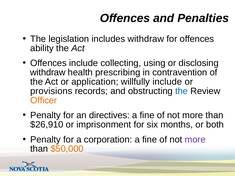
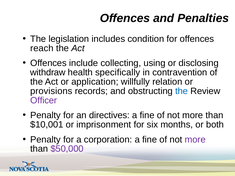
includes withdraw: withdraw -> condition
ability: ability -> reach
prescribing: prescribing -> specifically
willfully include: include -> relation
Officer colour: orange -> purple
$26,910: $26,910 -> $10,001
$50,000 colour: orange -> purple
